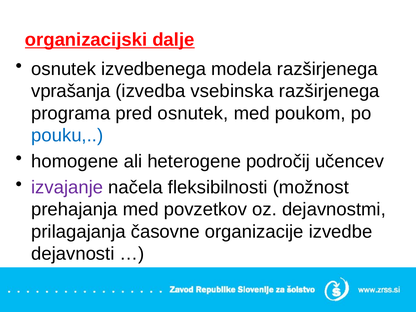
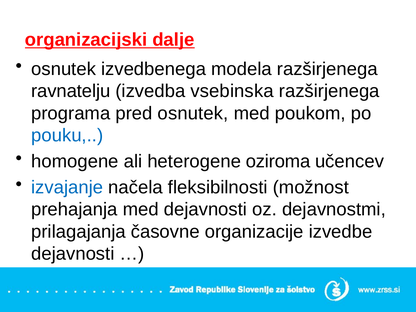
vprašanja: vprašanja -> ravnatelju
področij: področij -> oziroma
izvajanje colour: purple -> blue
med povzetkov: povzetkov -> dejavnosti
